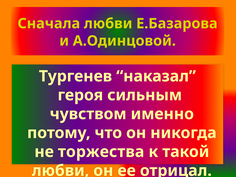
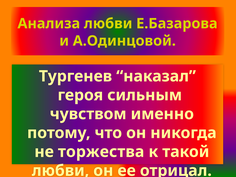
Сначала: Сначала -> Анализа
